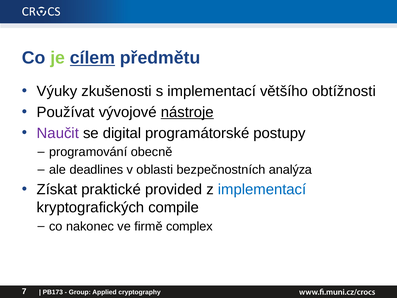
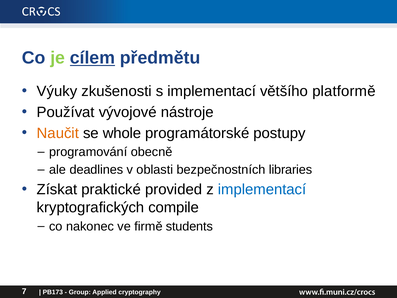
obtížnosti: obtížnosti -> platformě
nástroje underline: present -> none
Naučit colour: purple -> orange
digital: digital -> whole
analýza: analýza -> libraries
complex: complex -> students
